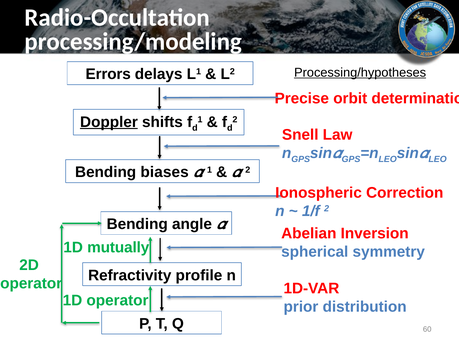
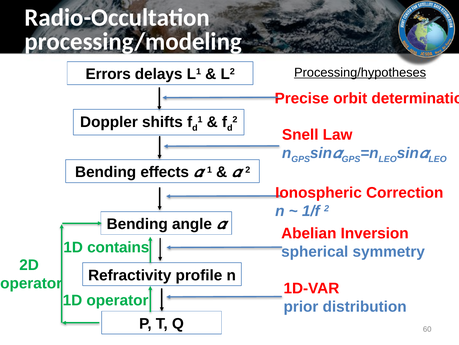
Doppler underline: present -> none
biases: biases -> effects
mutually: mutually -> contains
